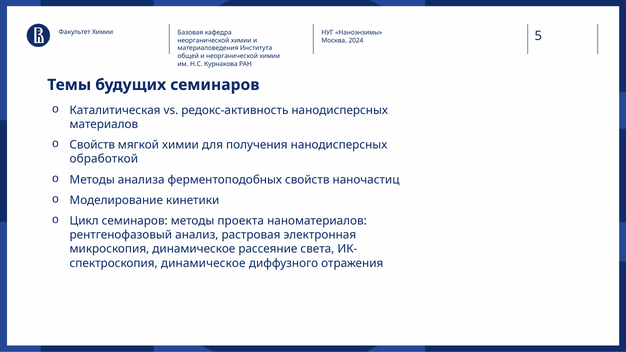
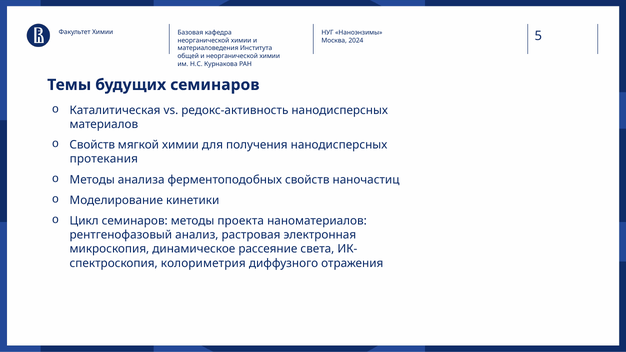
обработкой: обработкой -> протекания
спектроскопия динамическое: динамическое -> колориметрия
